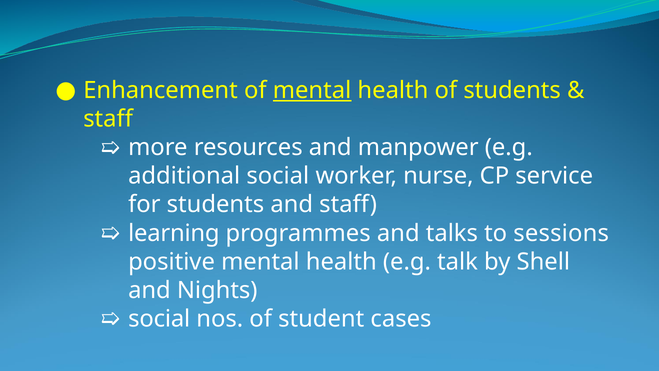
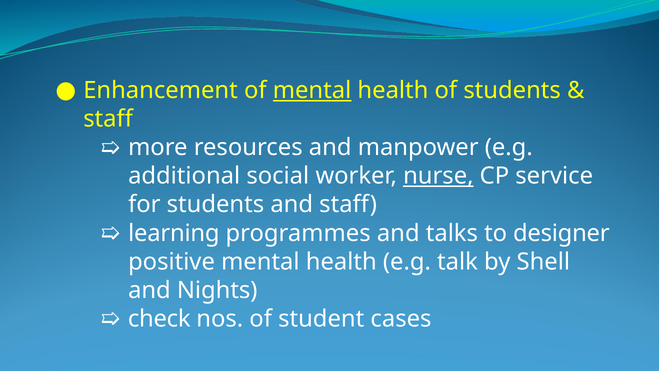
nurse underline: none -> present
sessions: sessions -> designer
social at (159, 319): social -> check
